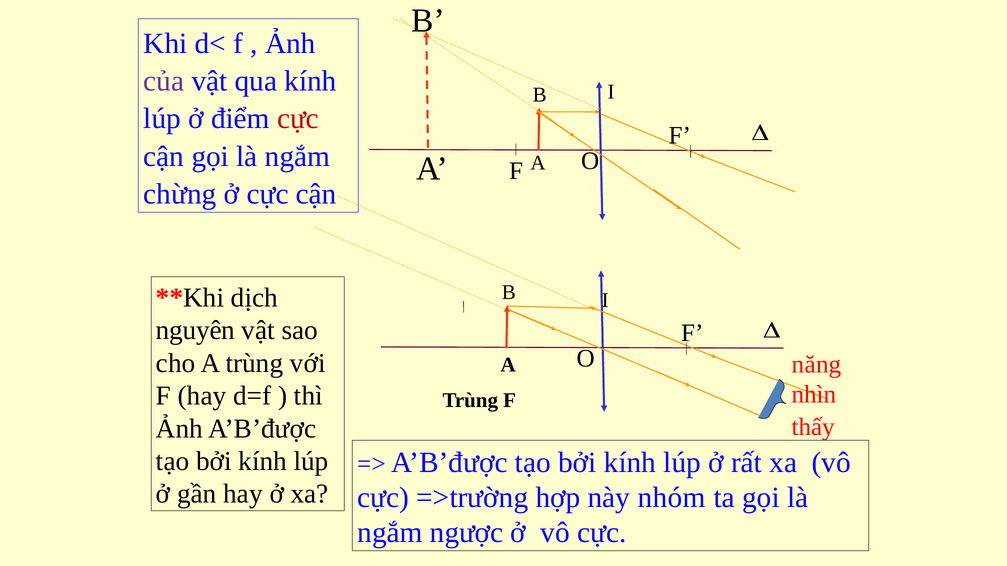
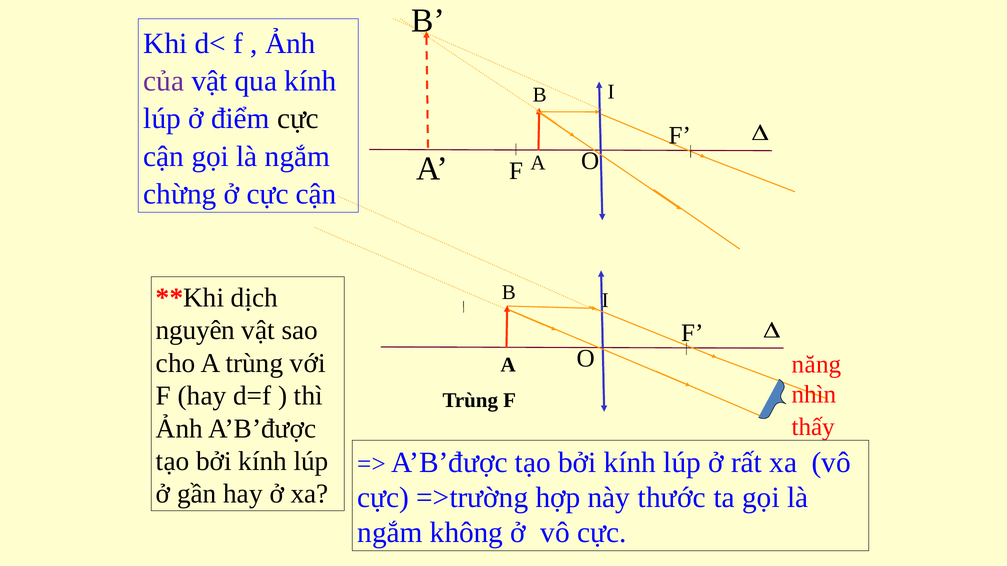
cực at (298, 119) colour: red -> black
nhóm: nhóm -> thước
ngược: ngược -> không
